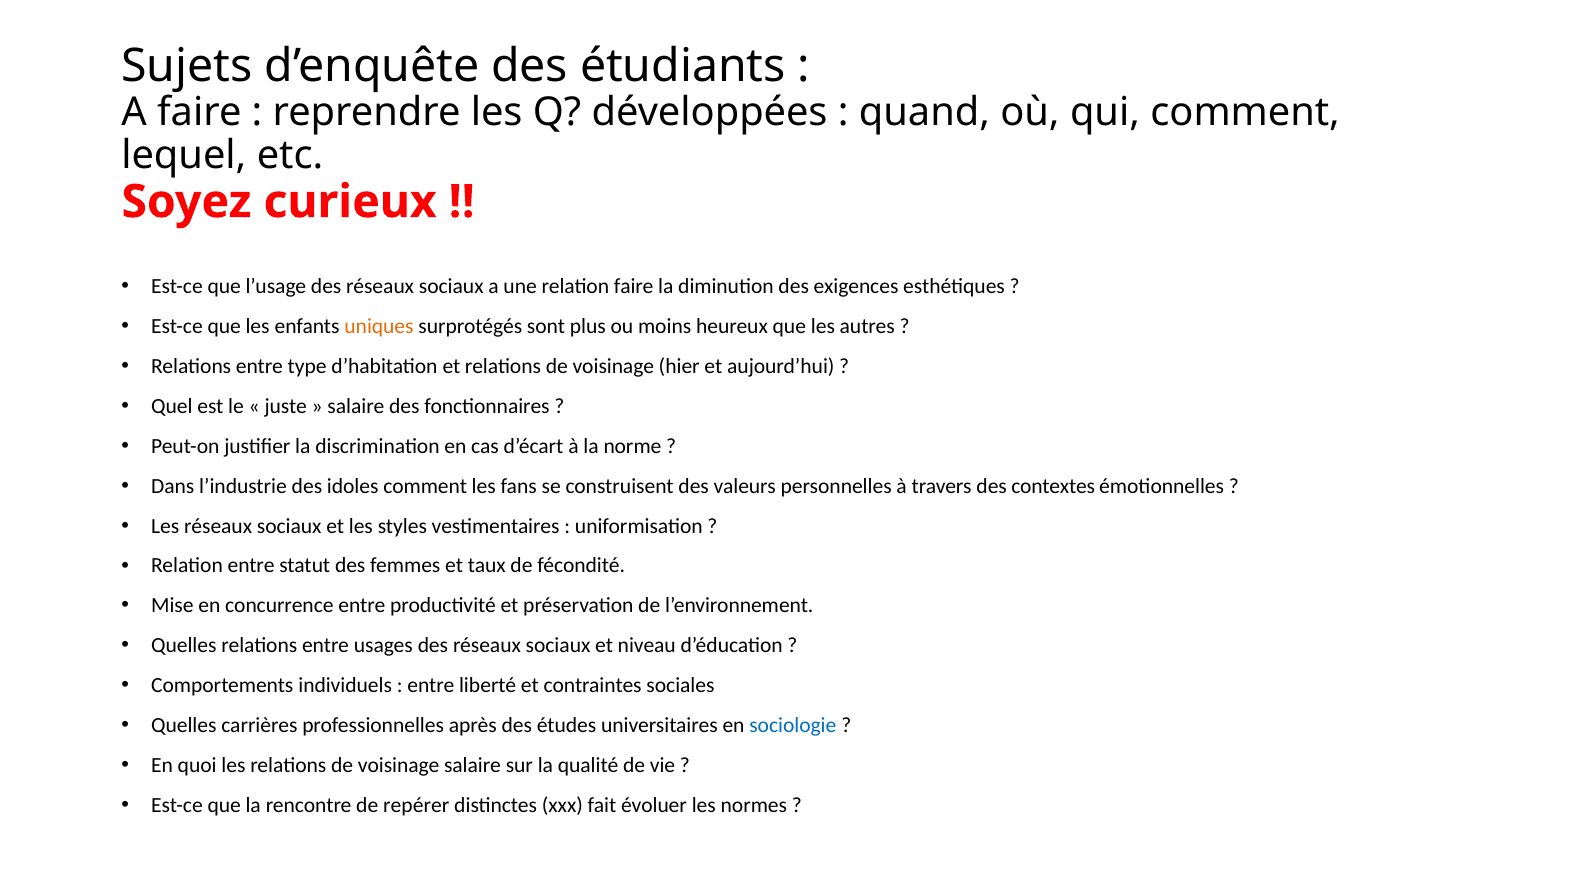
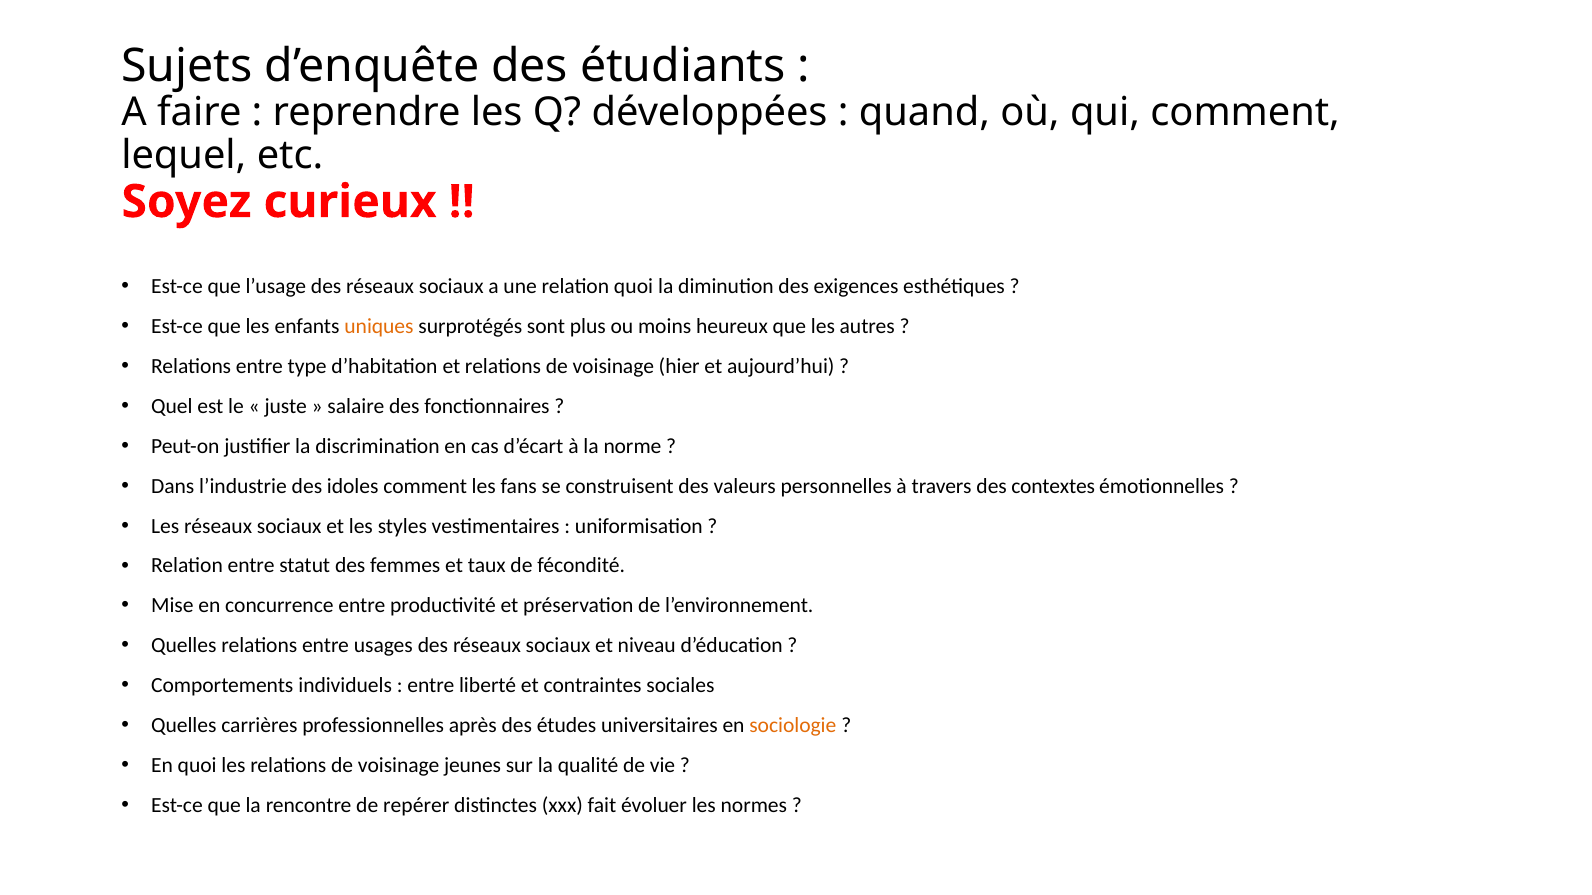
relation faire: faire -> quoi
sociologie colour: blue -> orange
voisinage salaire: salaire -> jeunes
